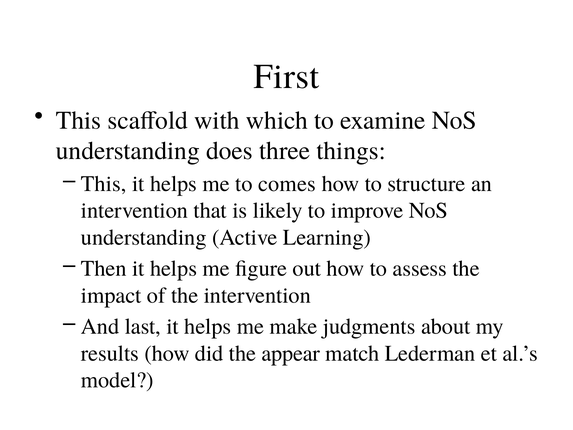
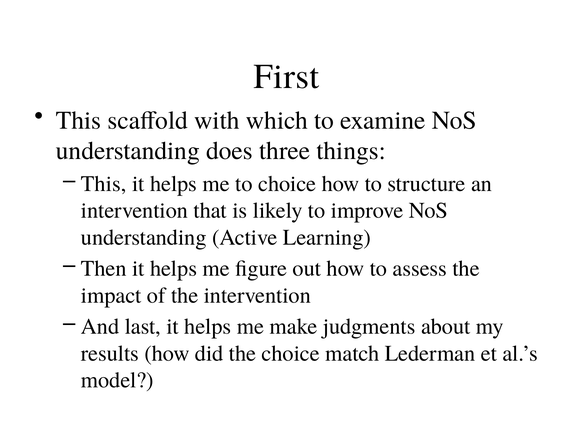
to comes: comes -> choice
the appear: appear -> choice
